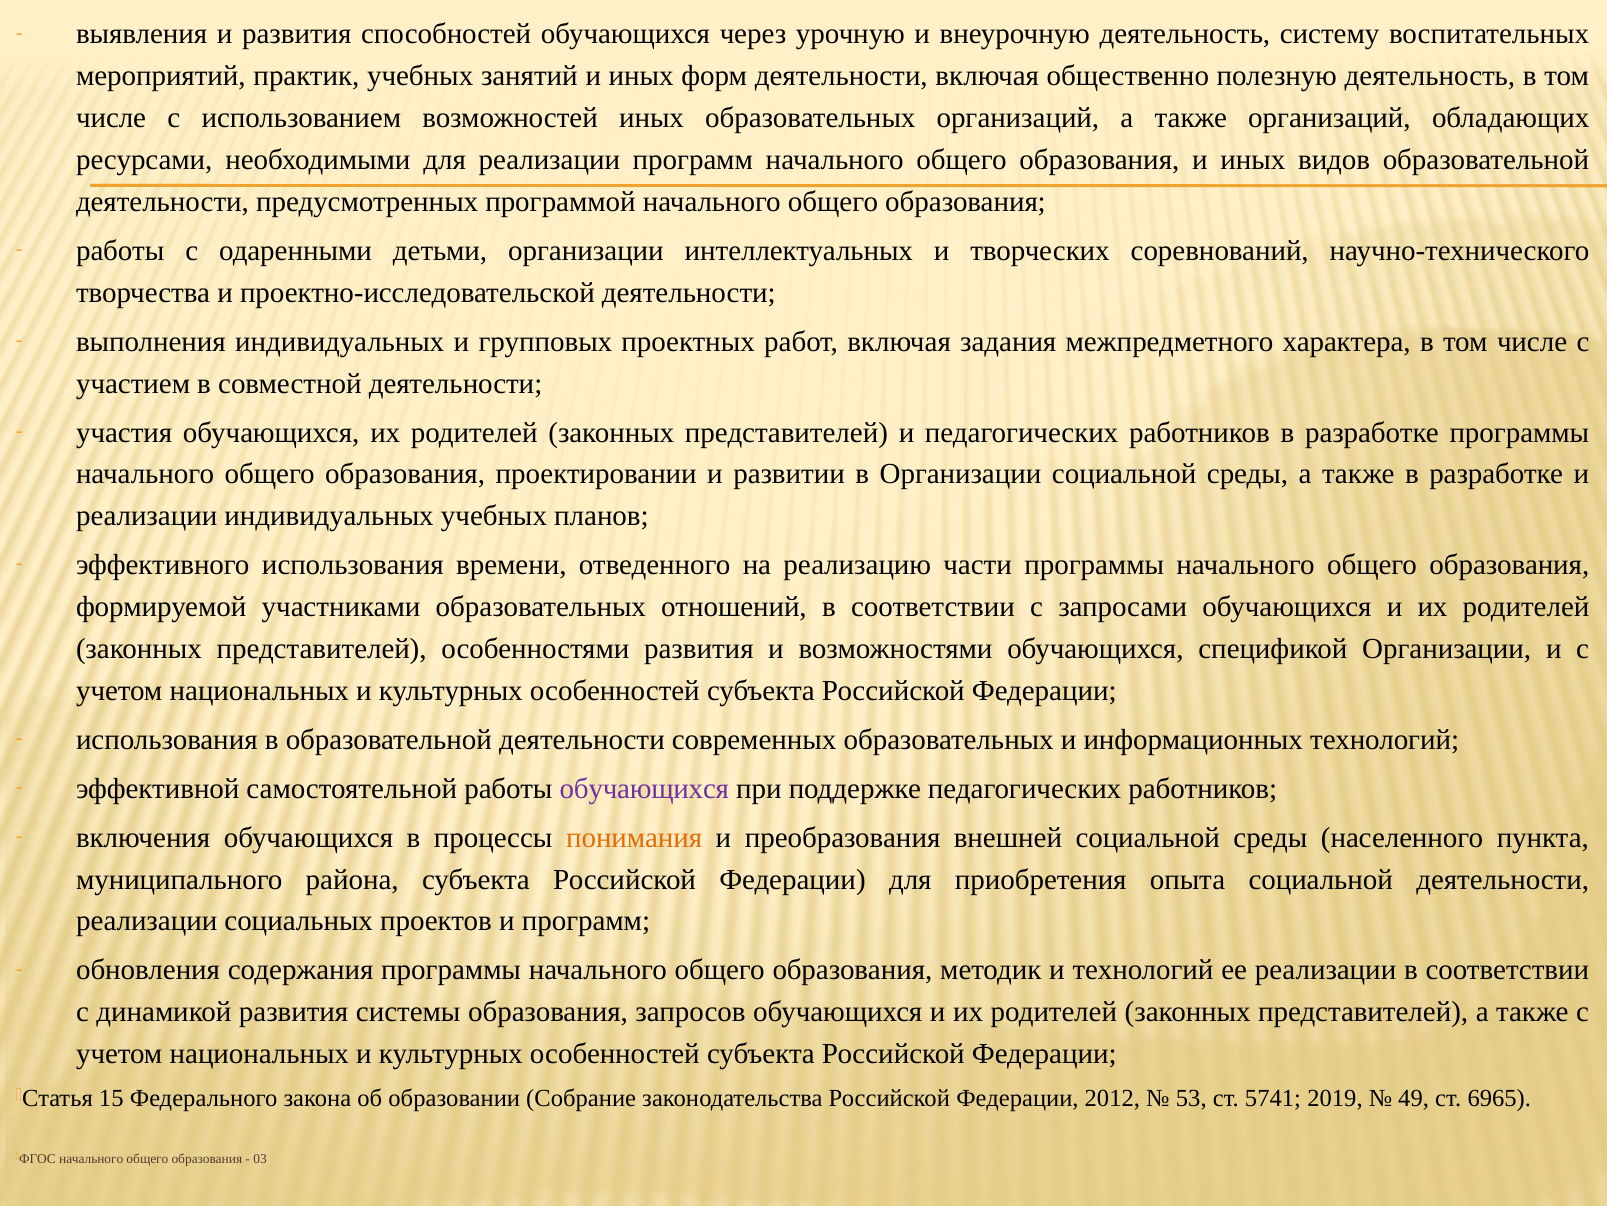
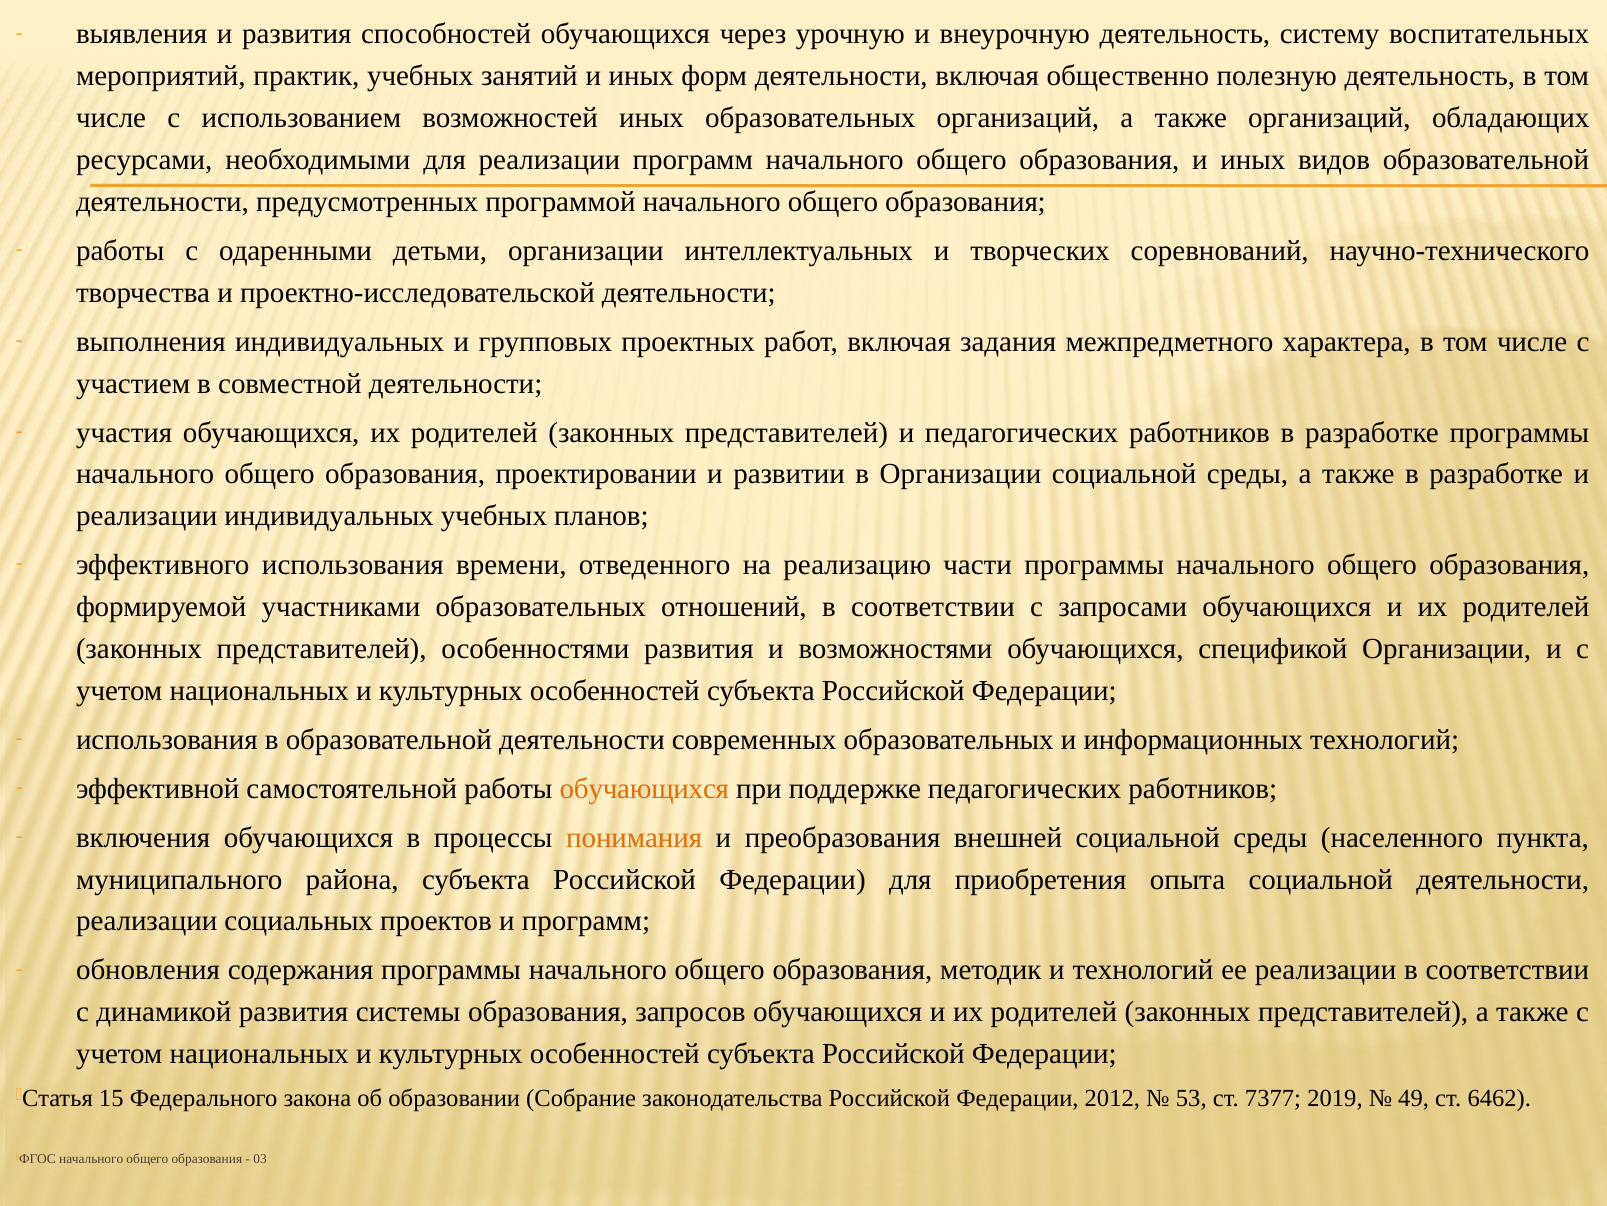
обучающихся at (644, 788) colour: purple -> orange
5741: 5741 -> 7377
6965: 6965 -> 6462
